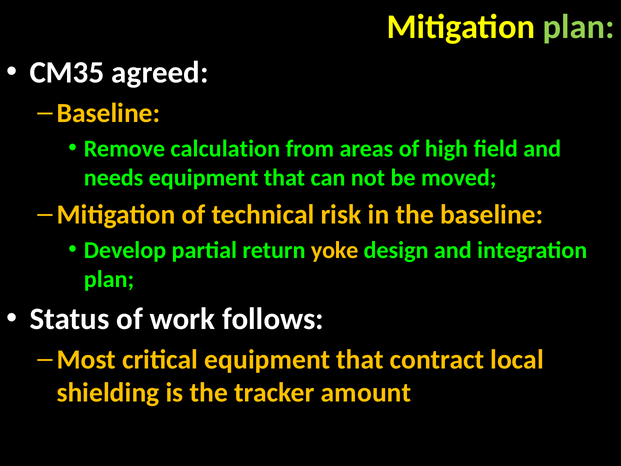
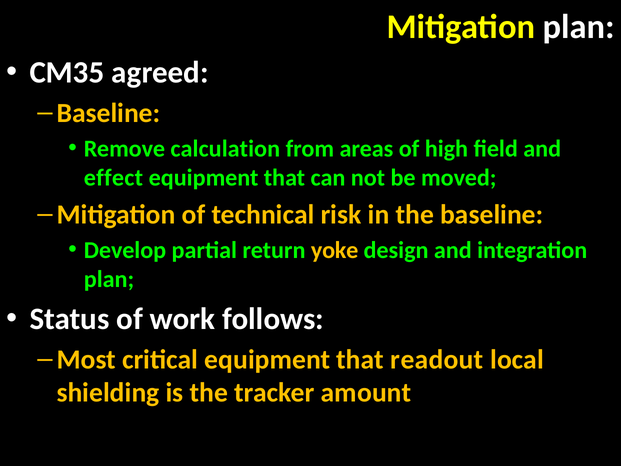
plan at (579, 27) colour: light green -> white
needs: needs -> effect
contract: contract -> readout
